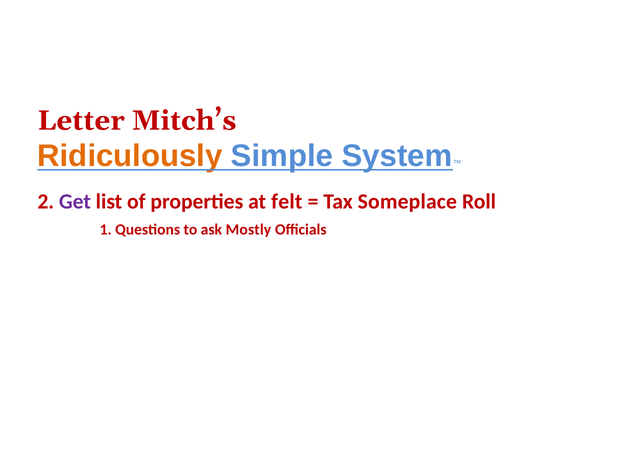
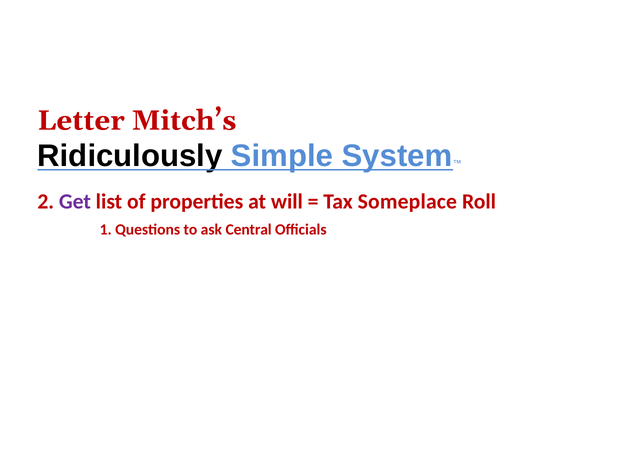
Ridiculously colour: orange -> black
felt: felt -> will
Mostly: Mostly -> Central
